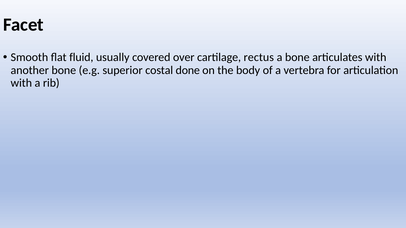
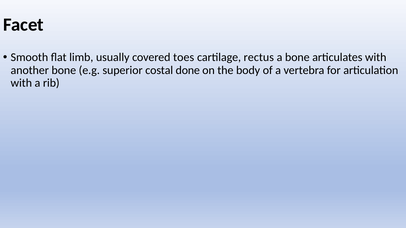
fluid: fluid -> limb
over: over -> toes
